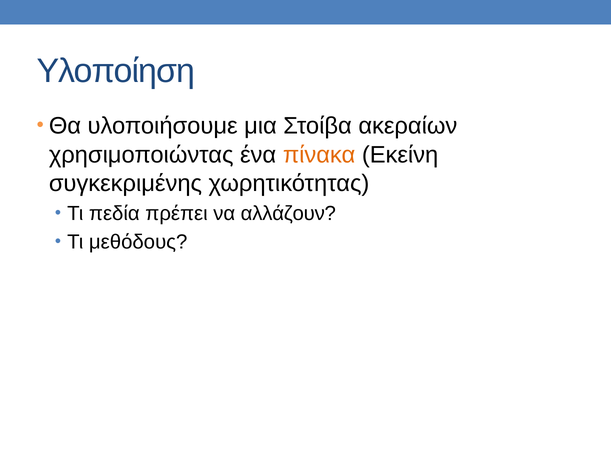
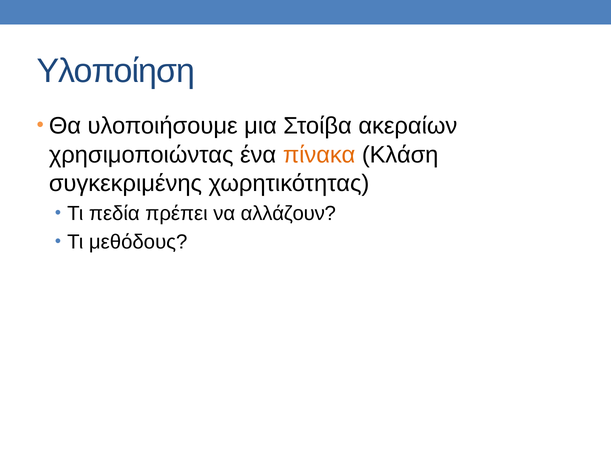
Εκείνη: Εκείνη -> Κλάση
